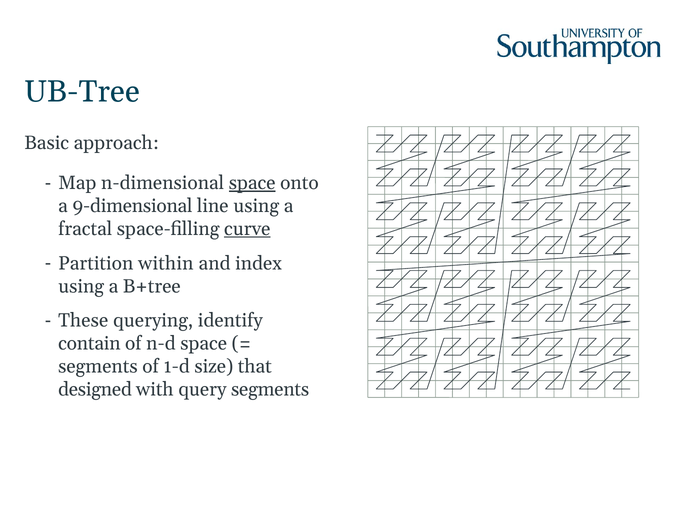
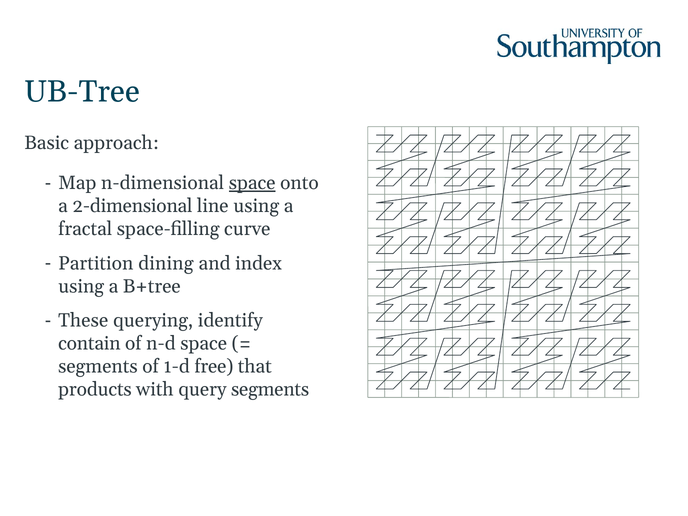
9-dimensional: 9-dimensional -> 2-dimensional
curve underline: present -> none
within: within -> dining
size: size -> free
designed: designed -> products
